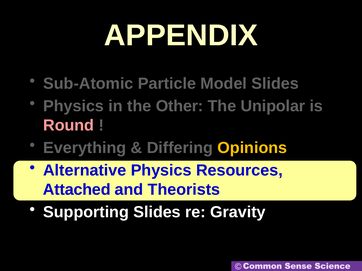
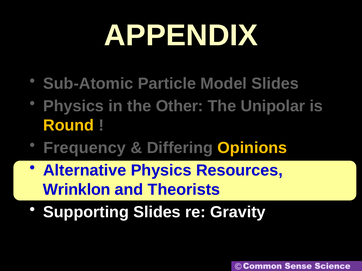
Round colour: pink -> yellow
Everything: Everything -> Frequency
Attached: Attached -> Wrinklon
